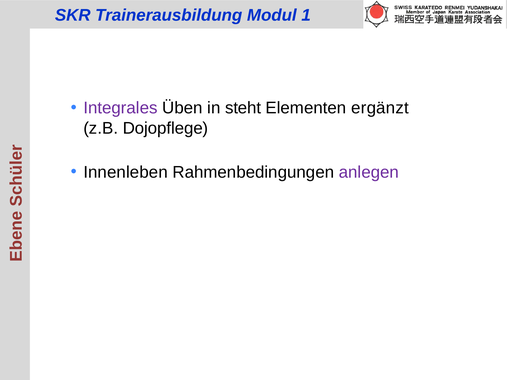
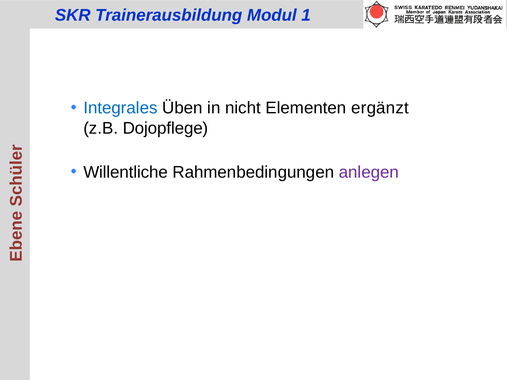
Integrales colour: purple -> blue
steht: steht -> nicht
Innenleben: Innenleben -> Willentliche
